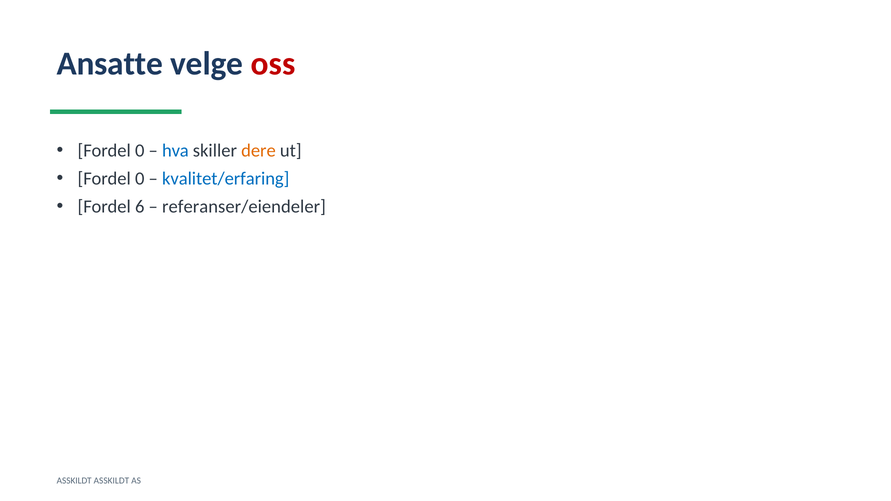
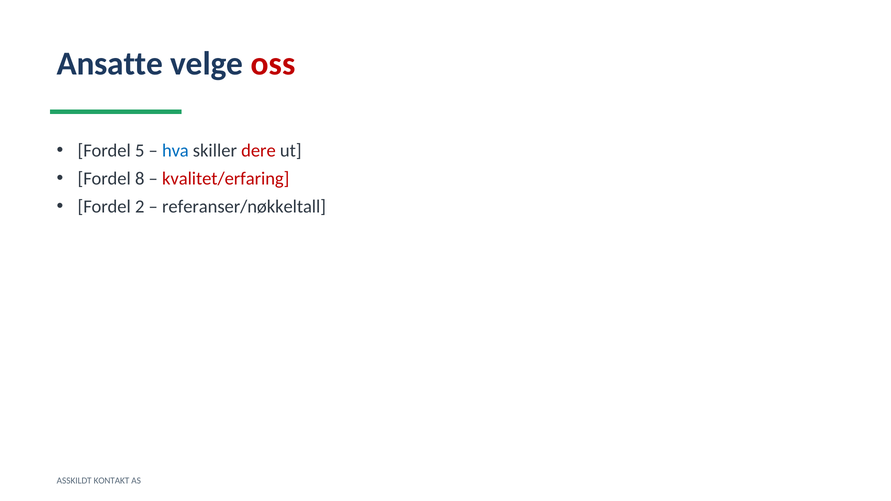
0 at (140, 151): 0 -> 5
dere colour: orange -> red
0 at (140, 179): 0 -> 8
kvalitet/erfaring colour: blue -> red
6: 6 -> 2
referanser/eiendeler: referanser/eiendeler -> referanser/nøkkeltall
ASSKILDT ASSKILDT: ASSKILDT -> KONTAKT
